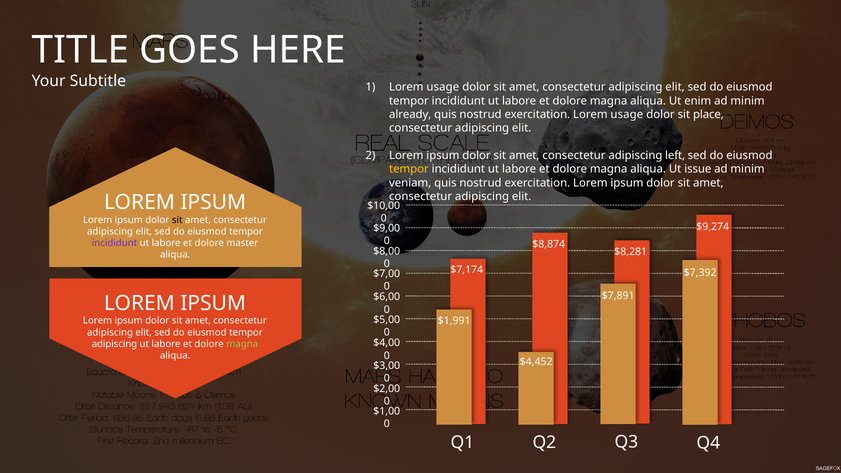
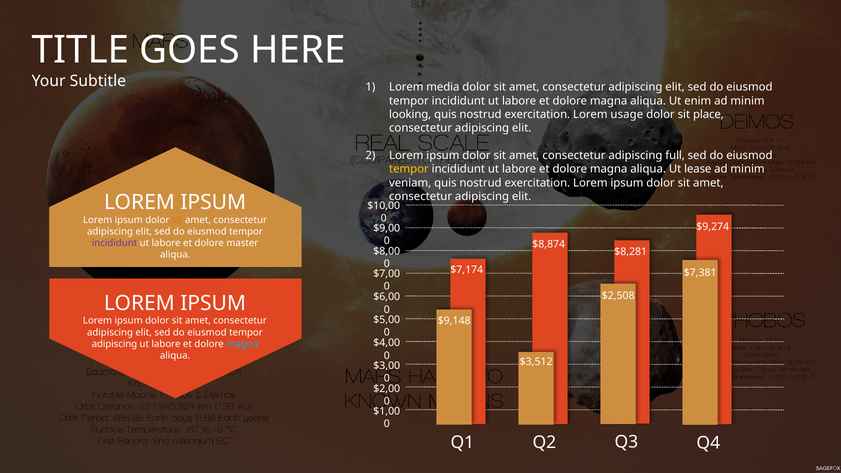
usage at (443, 87): usage -> media
already: already -> looking
left: left -> full
issue: issue -> lease
sit at (177, 220) colour: black -> orange
$7,392: $7,392 -> $7,381
$7,891: $7,891 -> $2,508
$1,991: $1,991 -> $9,148
magna at (242, 344) colour: light green -> light blue
$4,452: $4,452 -> $3,512
